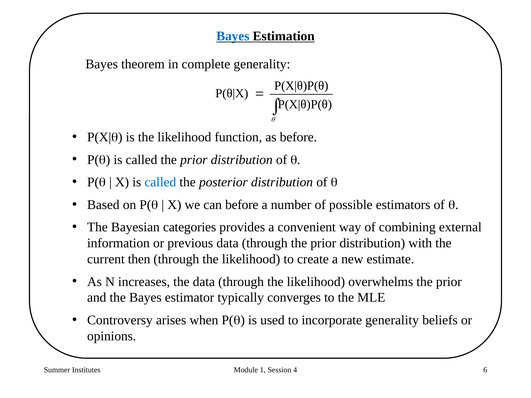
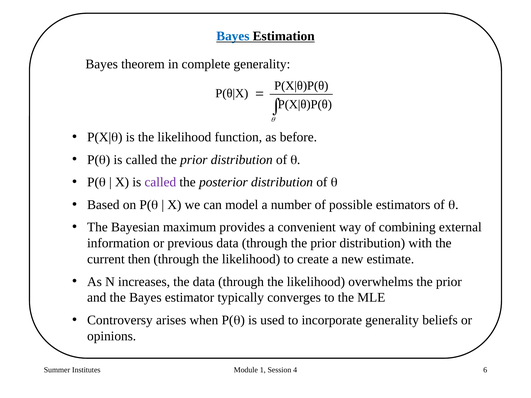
called at (160, 182) colour: blue -> purple
can before: before -> model
categories: categories -> maximum
